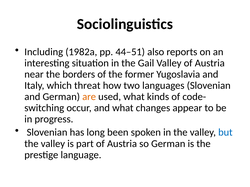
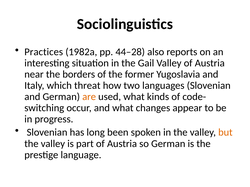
Including: Including -> Practices
44–51: 44–51 -> 44–28
but colour: blue -> orange
